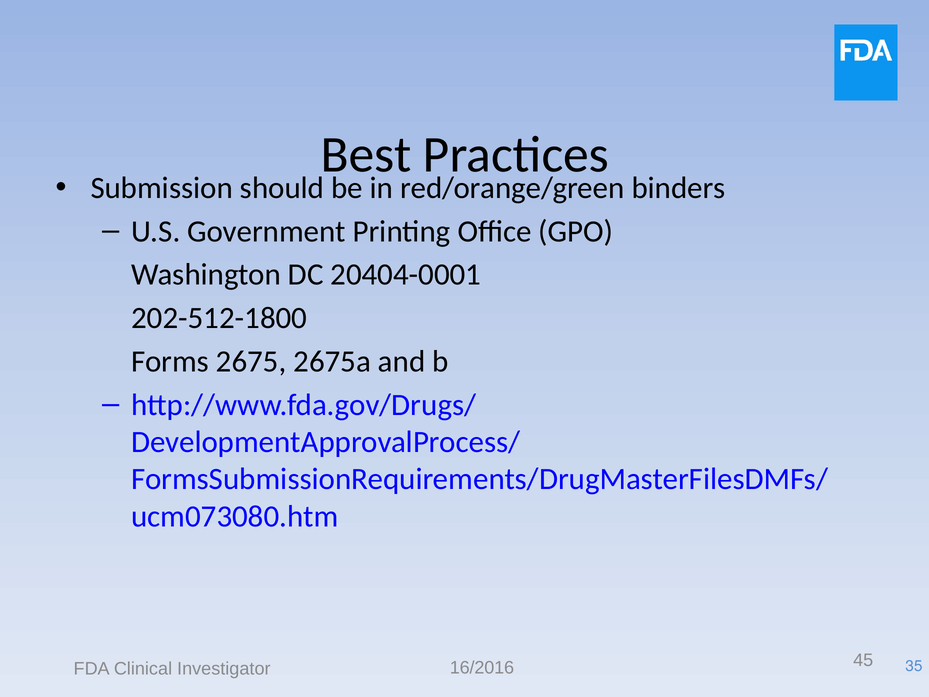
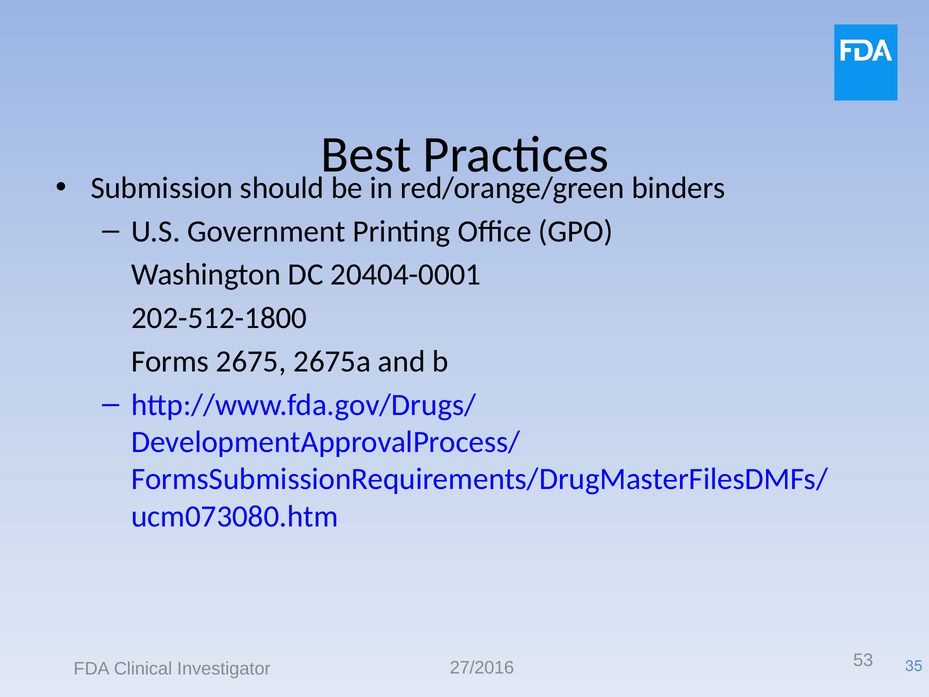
16/2016: 16/2016 -> 27/2016
45: 45 -> 53
